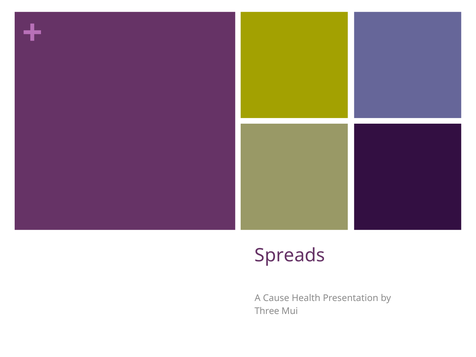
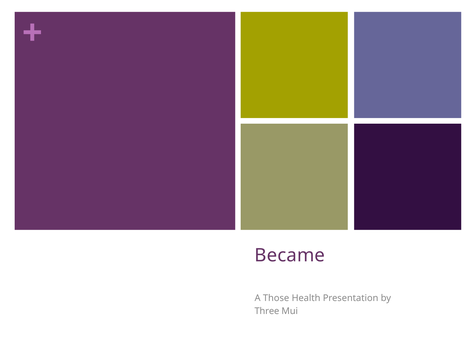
Spreads: Spreads -> Became
Cause: Cause -> Those
